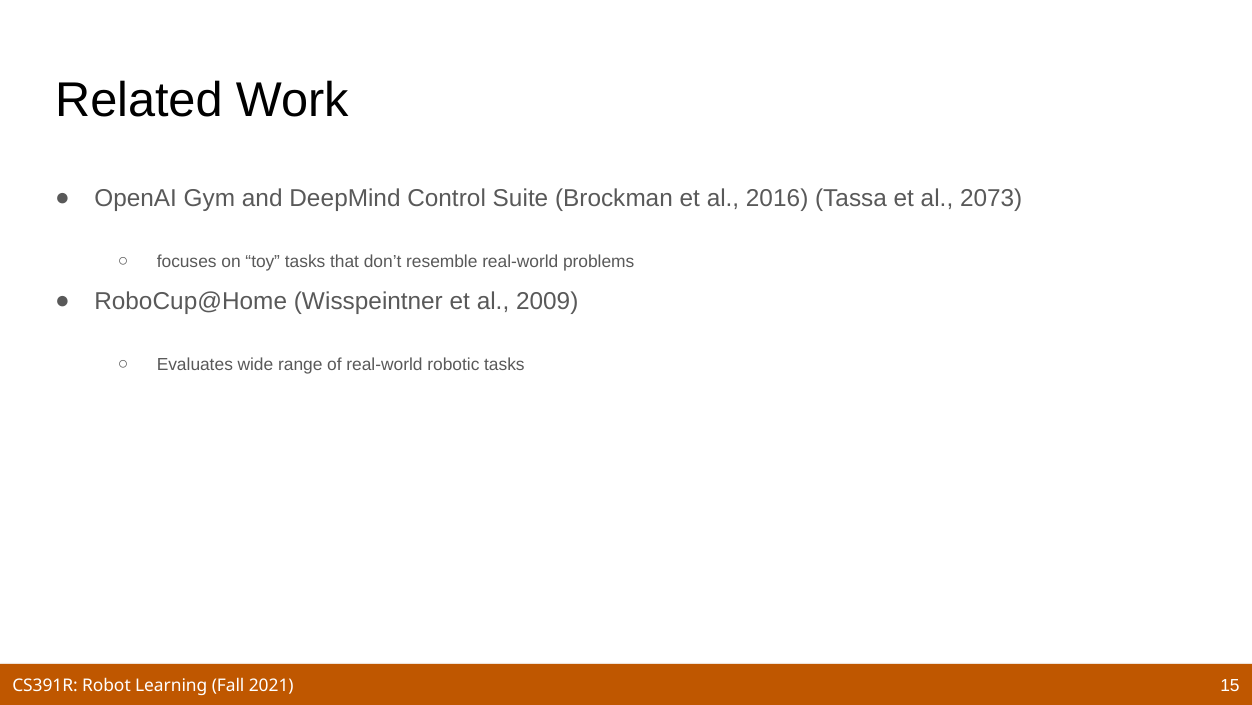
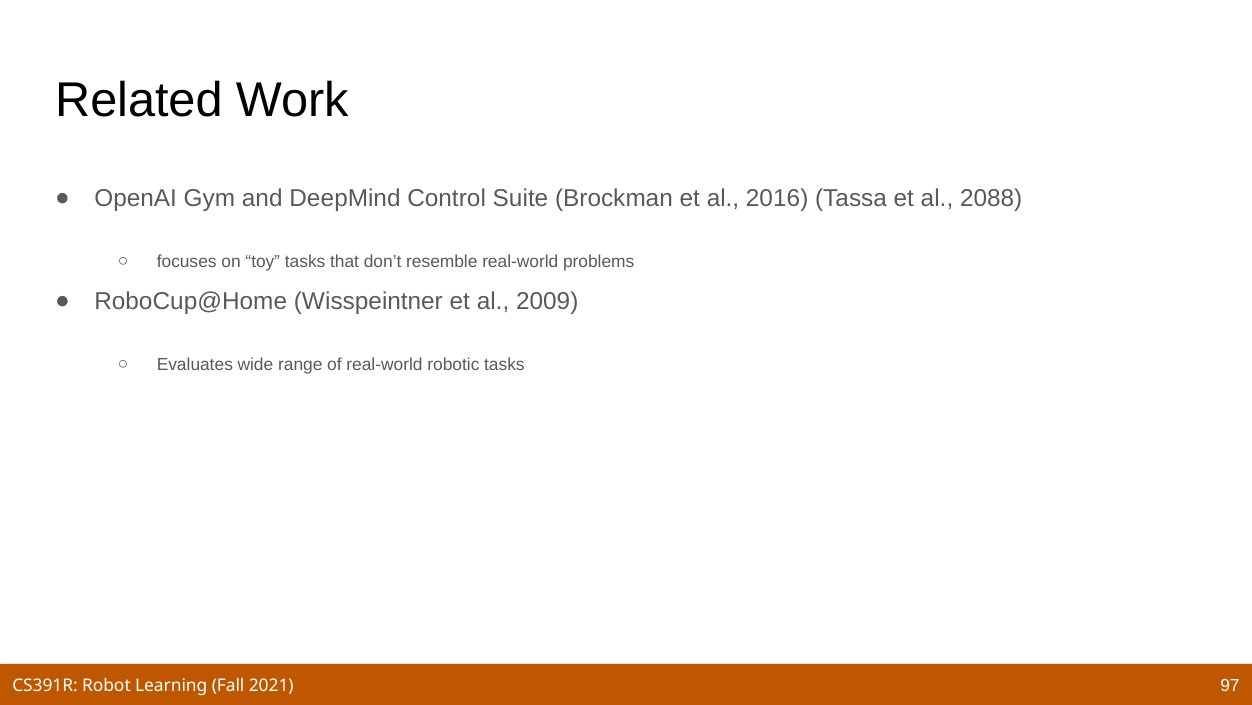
2073: 2073 -> 2088
15: 15 -> 97
